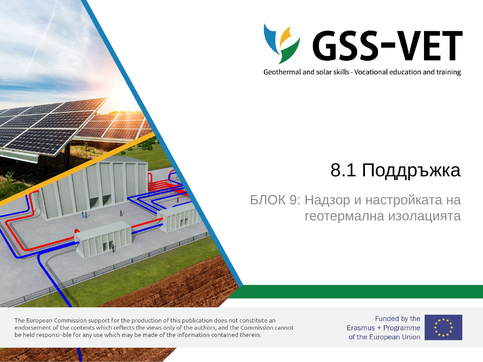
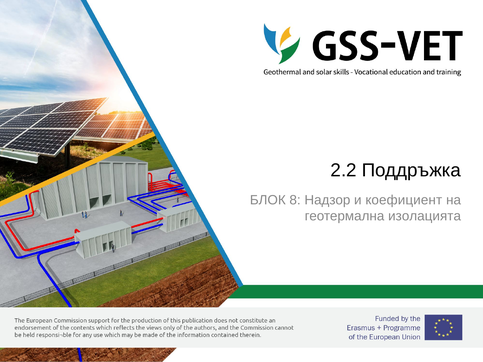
8.1: 8.1 -> 2.2
9: 9 -> 8
настройката: настройката -> коефициент
